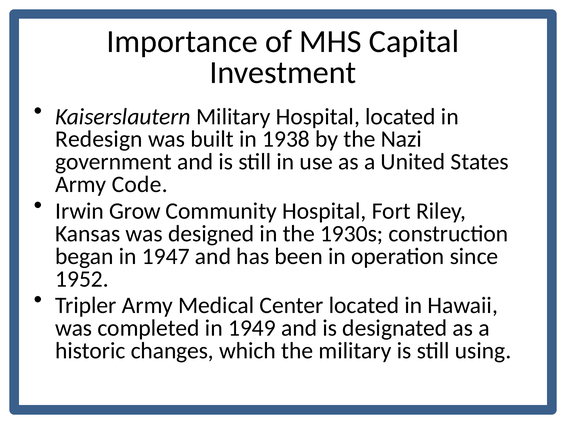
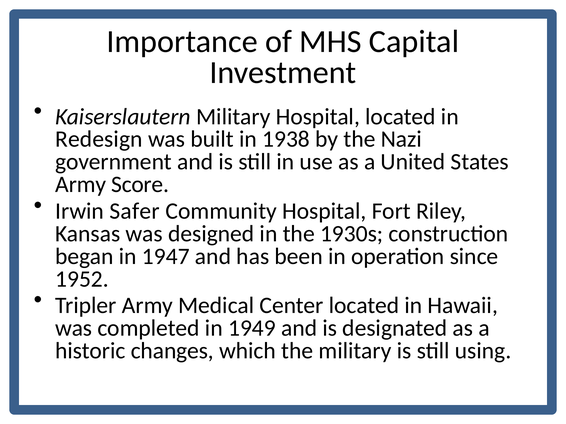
Code: Code -> Score
Grow: Grow -> Safer
